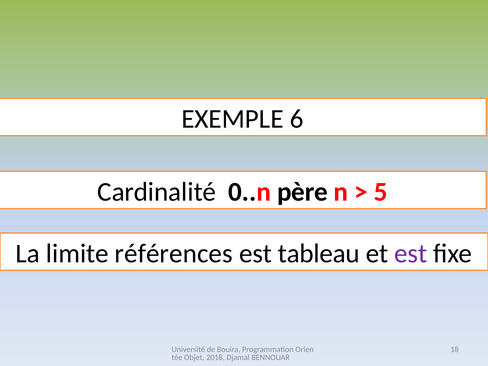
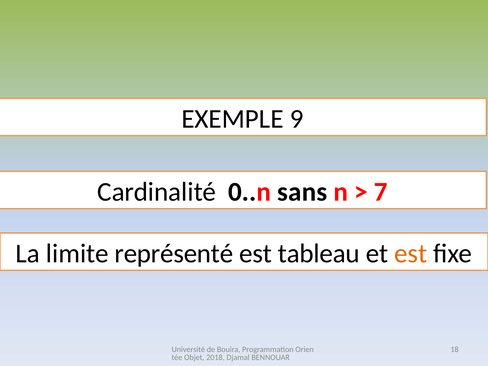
6: 6 -> 9
père: père -> sans
5: 5 -> 7
références: références -> représenté
est at (411, 254) colour: purple -> orange
